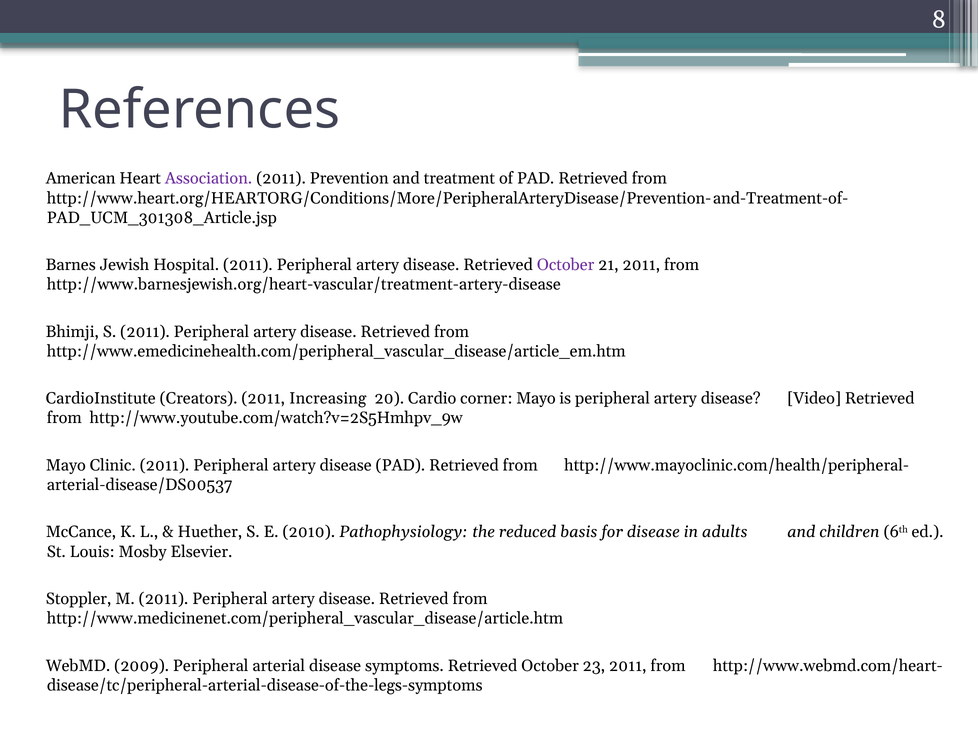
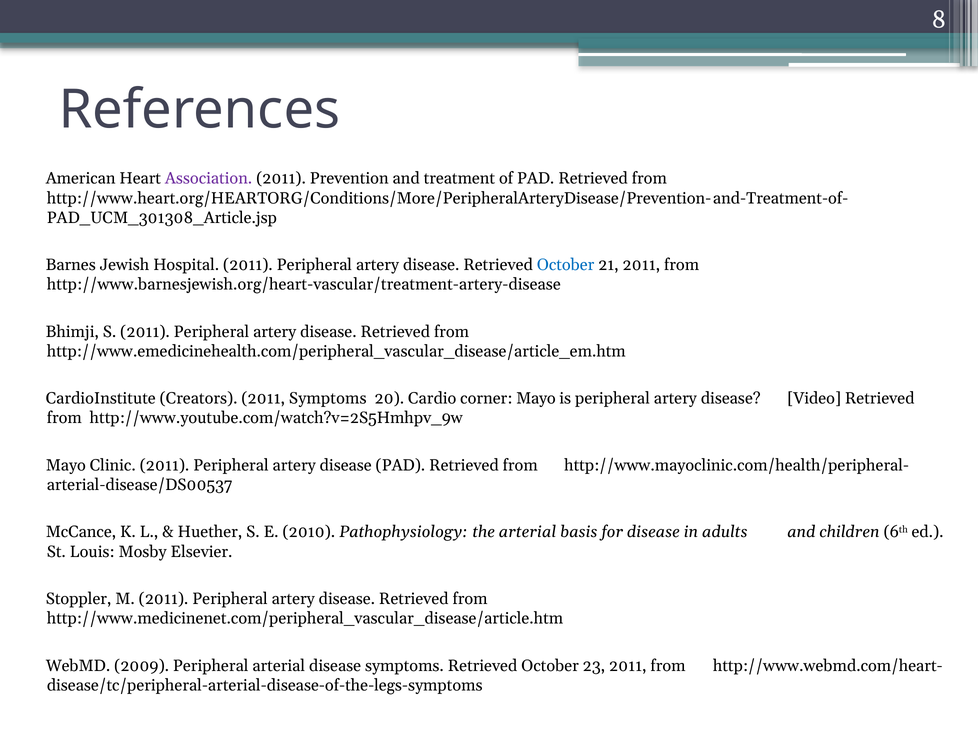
October at (566, 265) colour: purple -> blue
2011 Increasing: Increasing -> Symptoms
the reduced: reduced -> arterial
